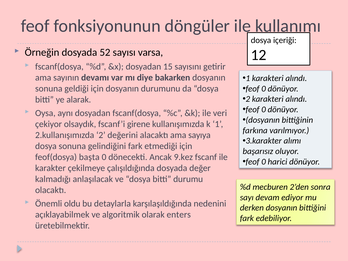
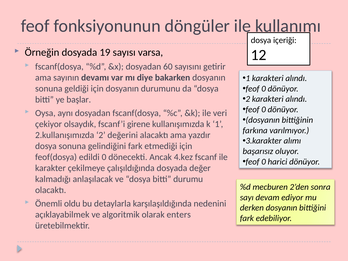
52: 52 -> 19
15: 15 -> 60
alarak: alarak -> başlar
sayıya: sayıya -> yazdır
başta: başta -> edildi
9.kez: 9.kez -> 4.kez
